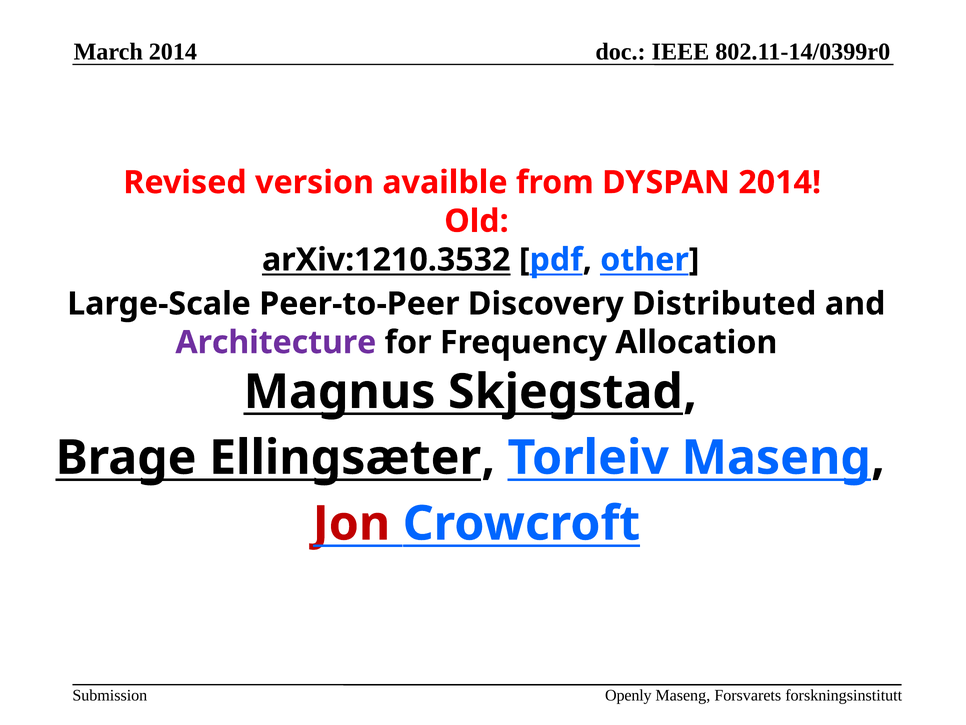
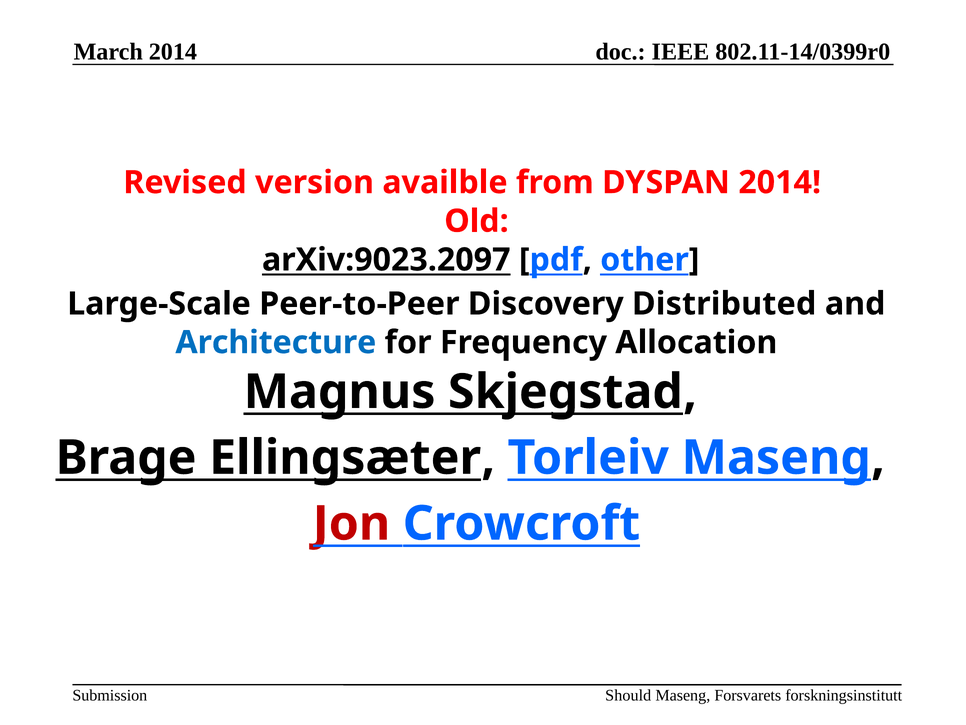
arXiv:1210.3532: arXiv:1210.3532 -> arXiv:9023.2097
Architecture colour: purple -> blue
Openly: Openly -> Should
